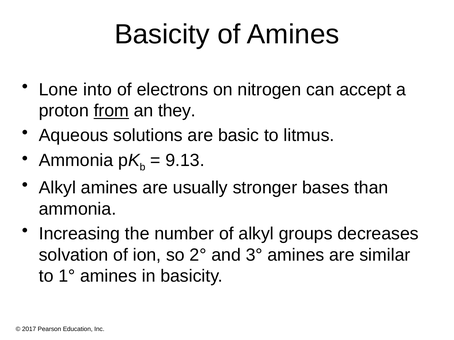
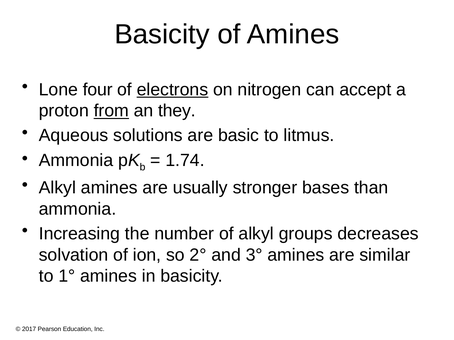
into: into -> four
electrons underline: none -> present
9.13: 9.13 -> 1.74
